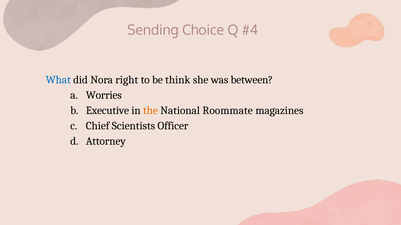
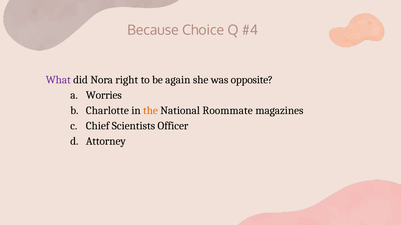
Sending: Sending -> Because
What colour: blue -> purple
think: think -> again
between: between -> opposite
Executive: Executive -> Charlotte
